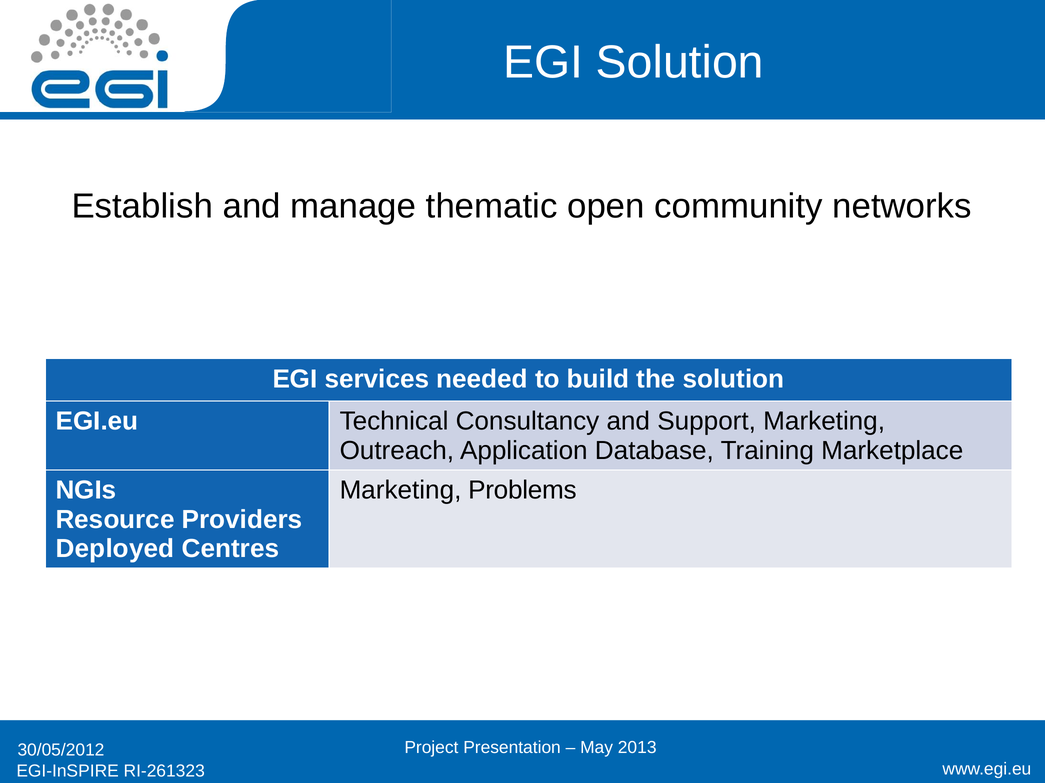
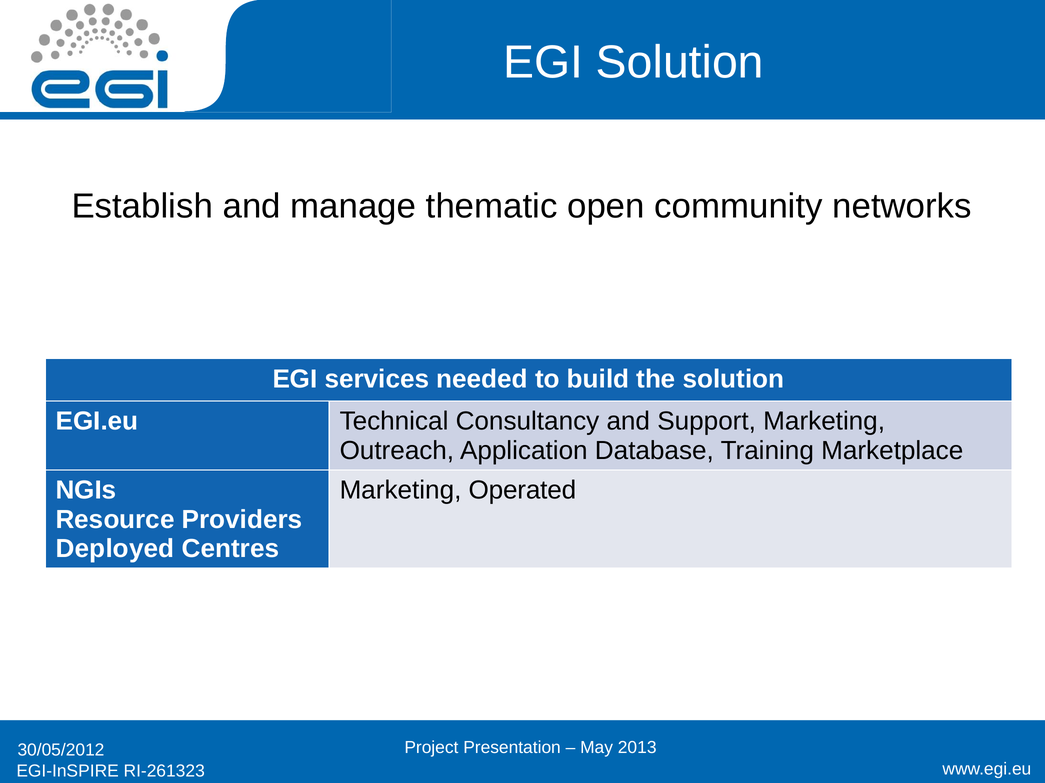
Problems: Problems -> Operated
